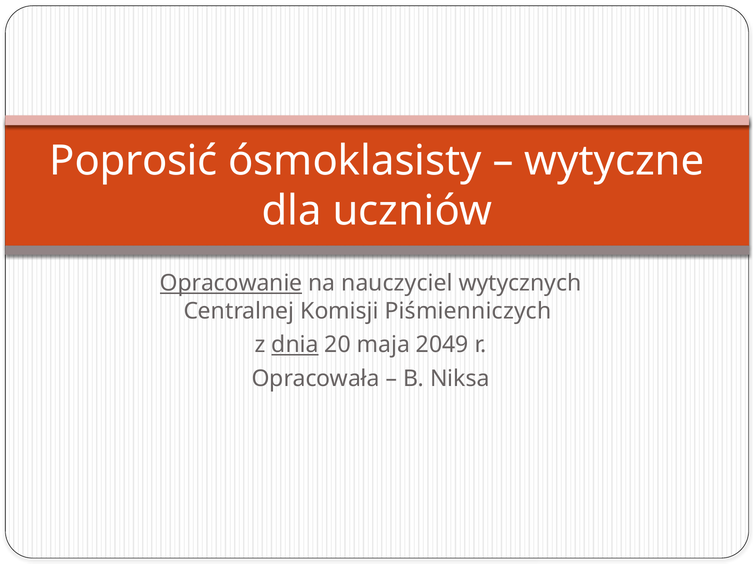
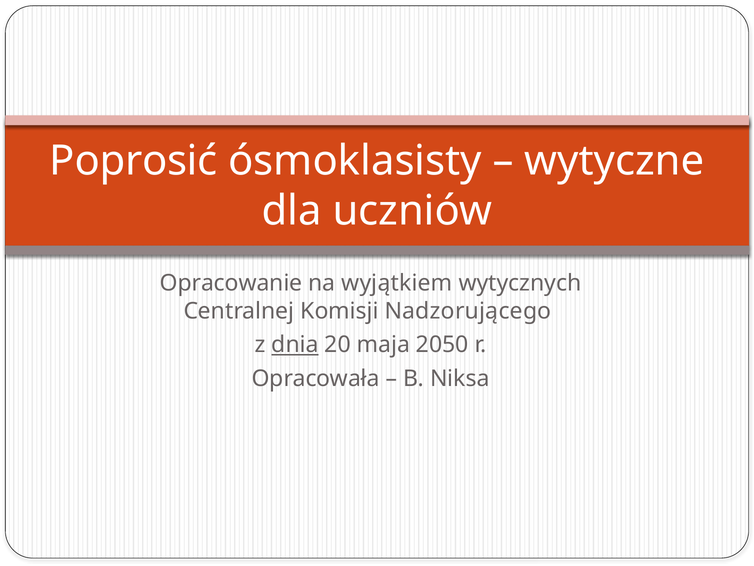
Opracowanie underline: present -> none
nauczyciel: nauczyciel -> wyjątkiem
Piśmienniczych: Piśmienniczych -> Nadzorującego
2049: 2049 -> 2050
